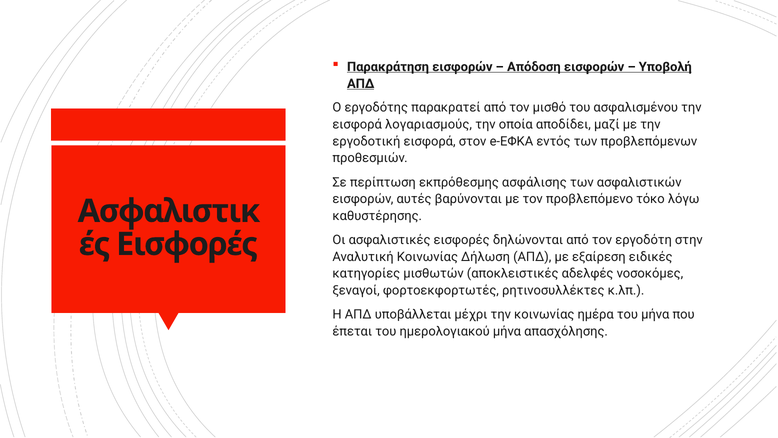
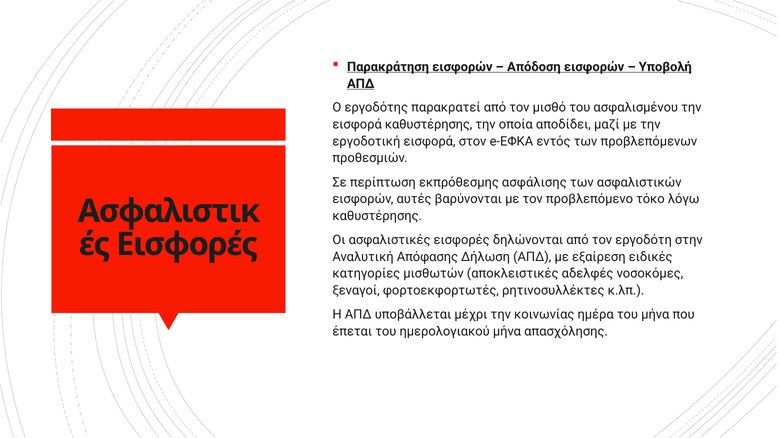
εισφορά λογαριασμούς: λογαριασμούς -> καθυστέρησης
Αναλυτική Κοινωνίας: Κοινωνίας -> Απόφασης
